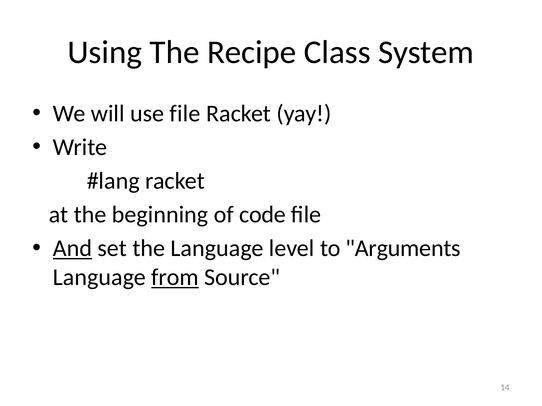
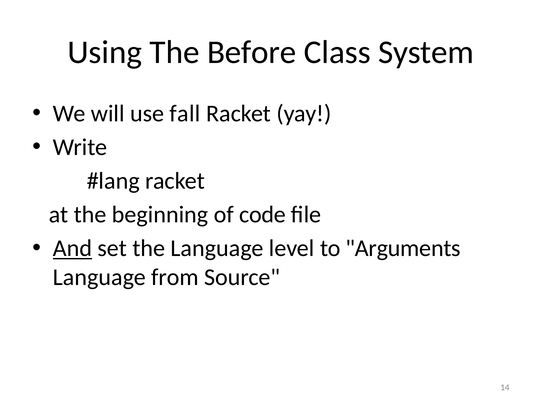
Recipe: Recipe -> Before
use file: file -> fall
from underline: present -> none
